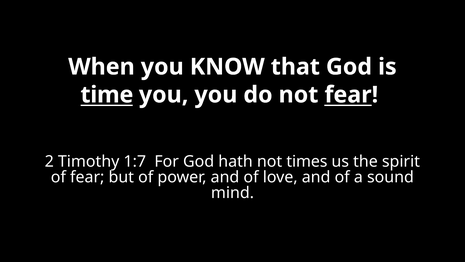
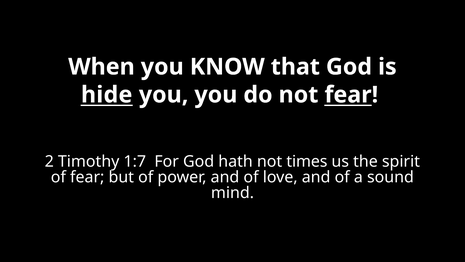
time: time -> hide
